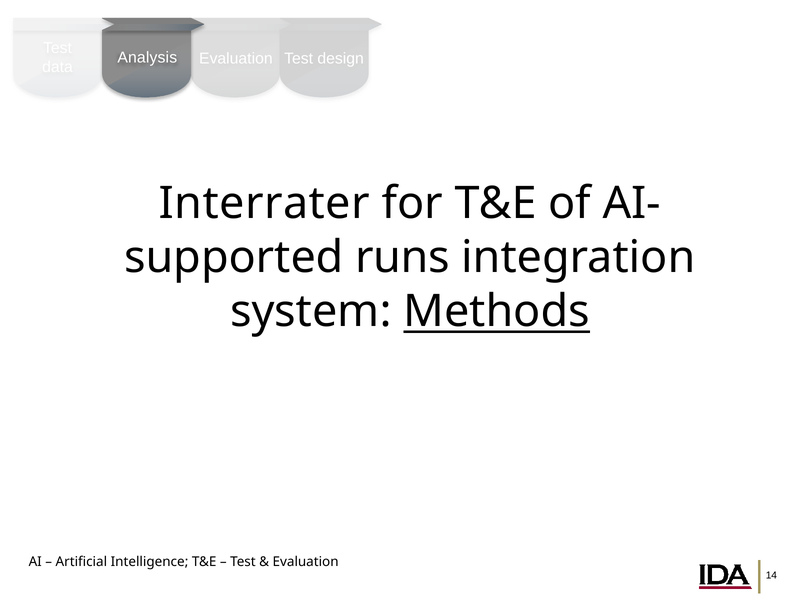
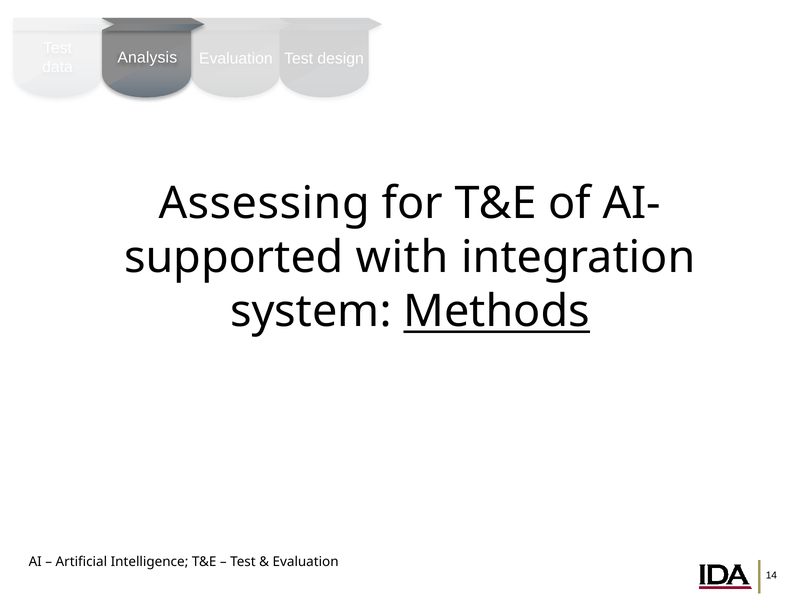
Interrater: Interrater -> Assessing
runs: runs -> with
